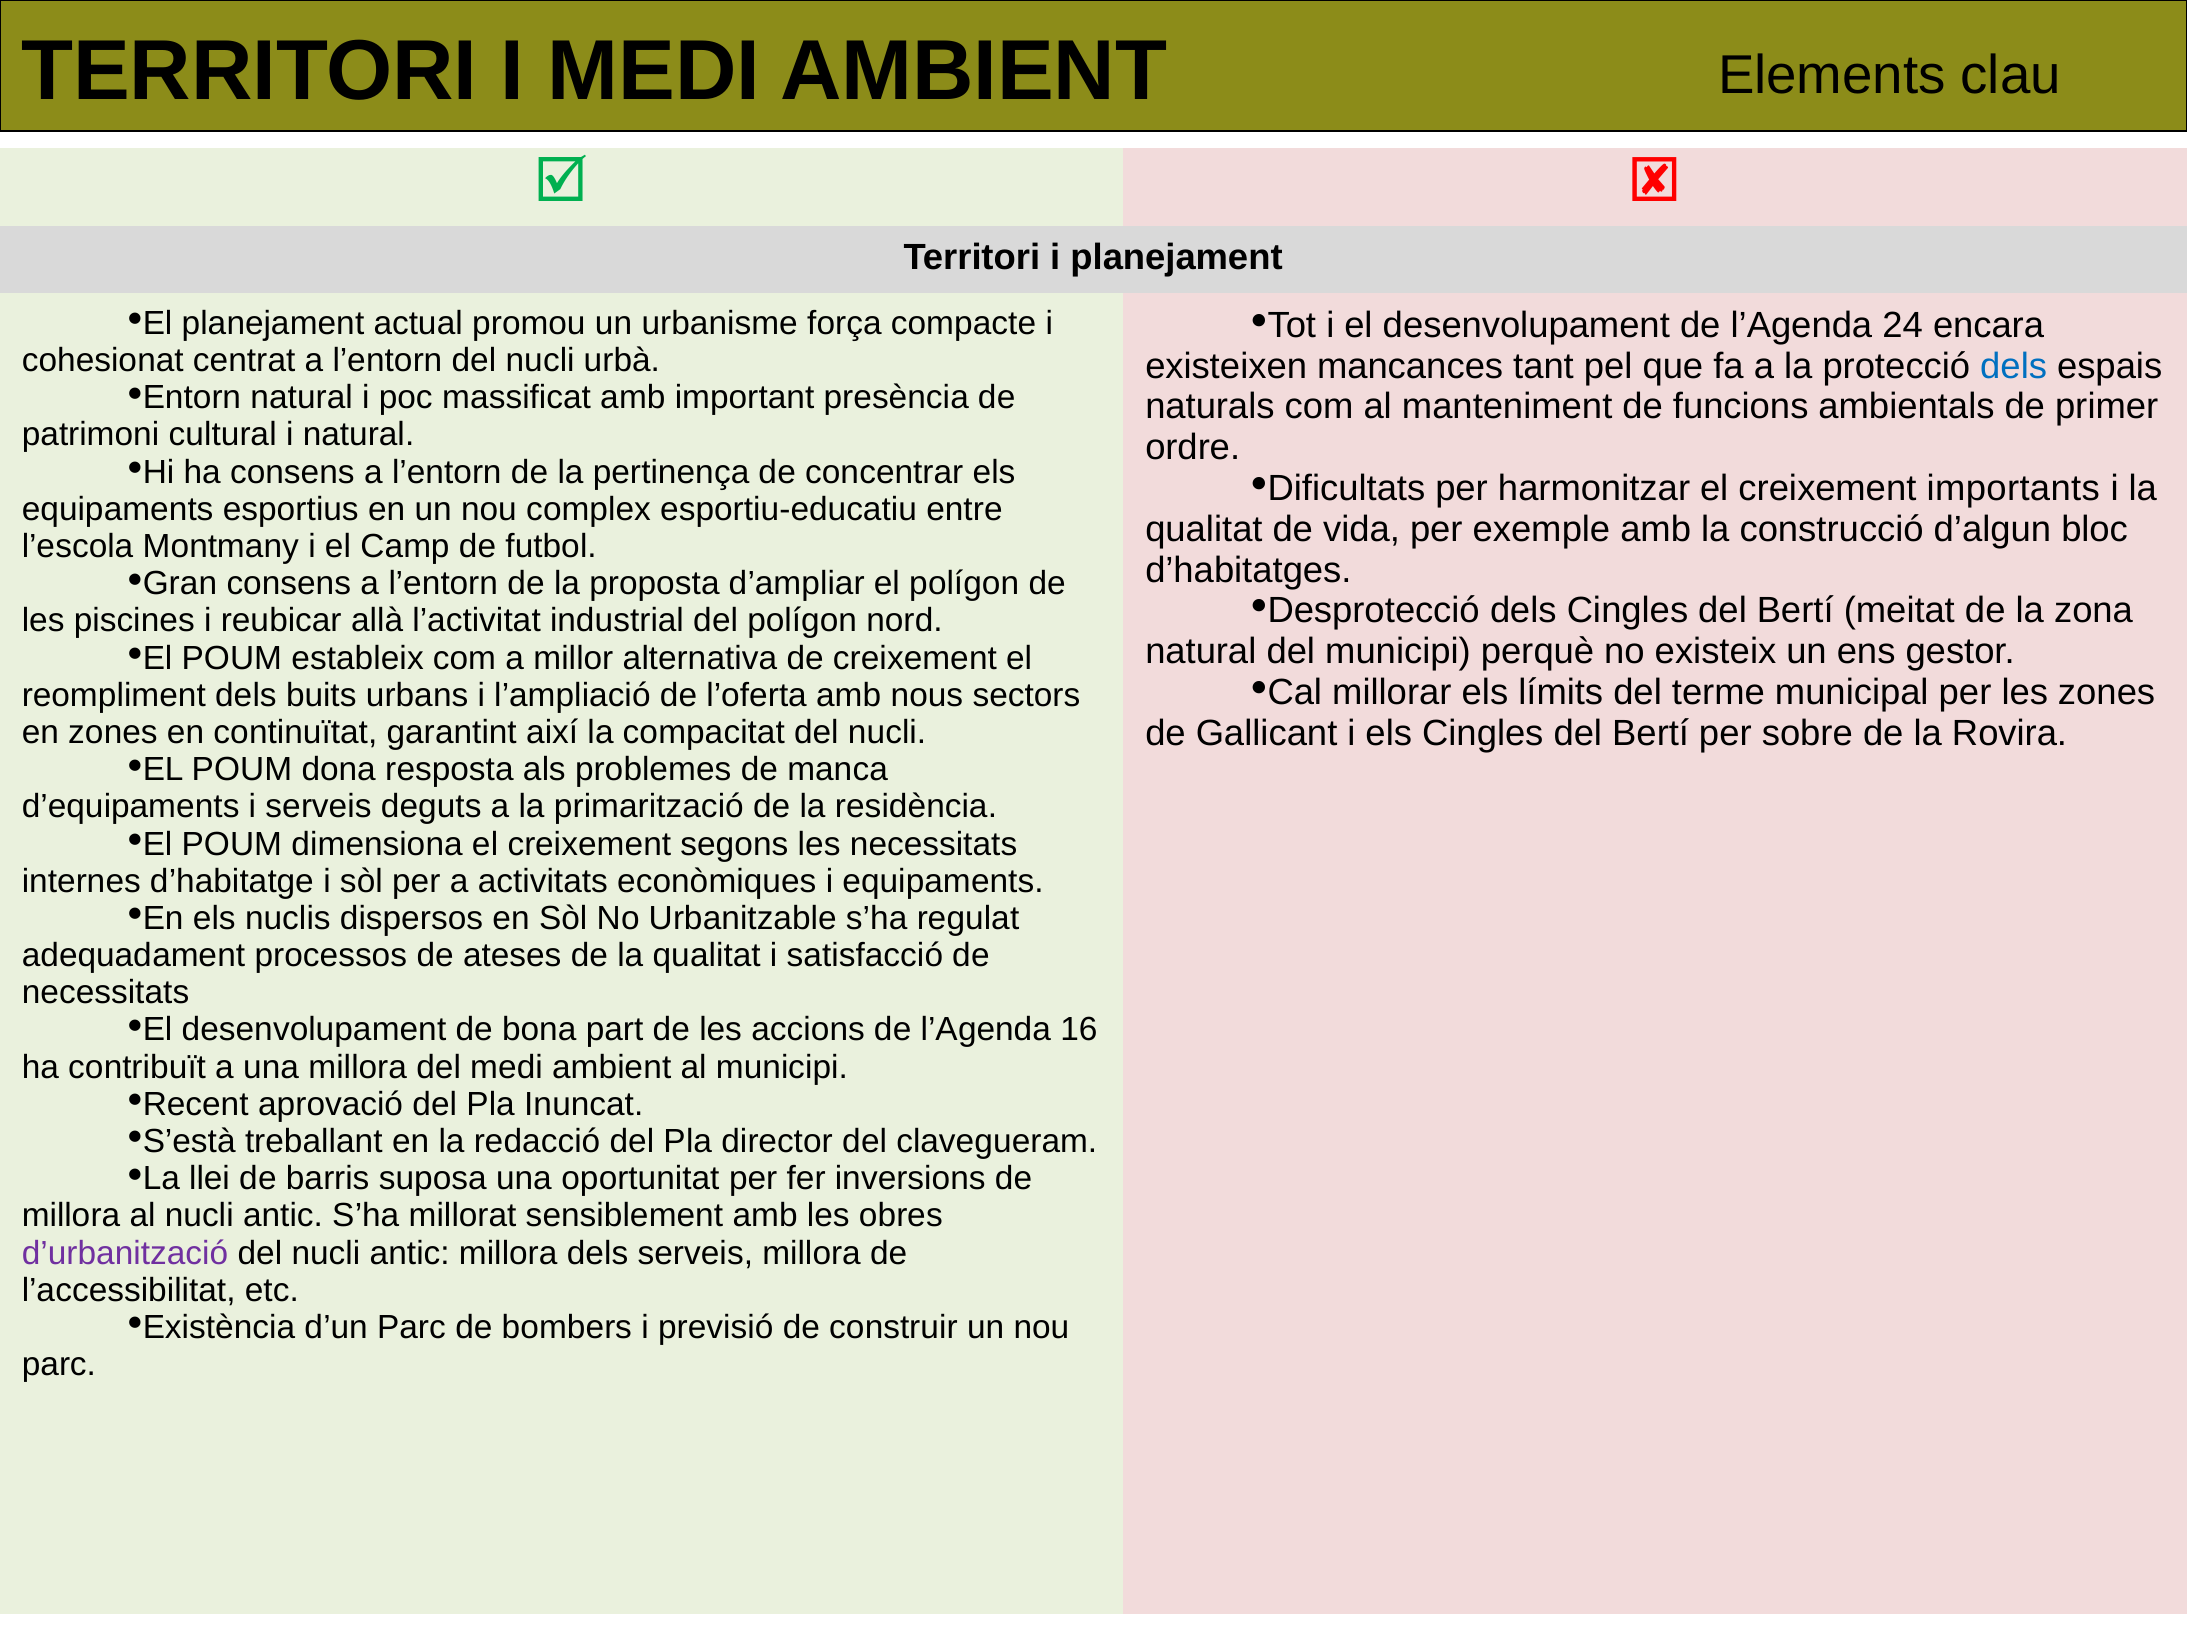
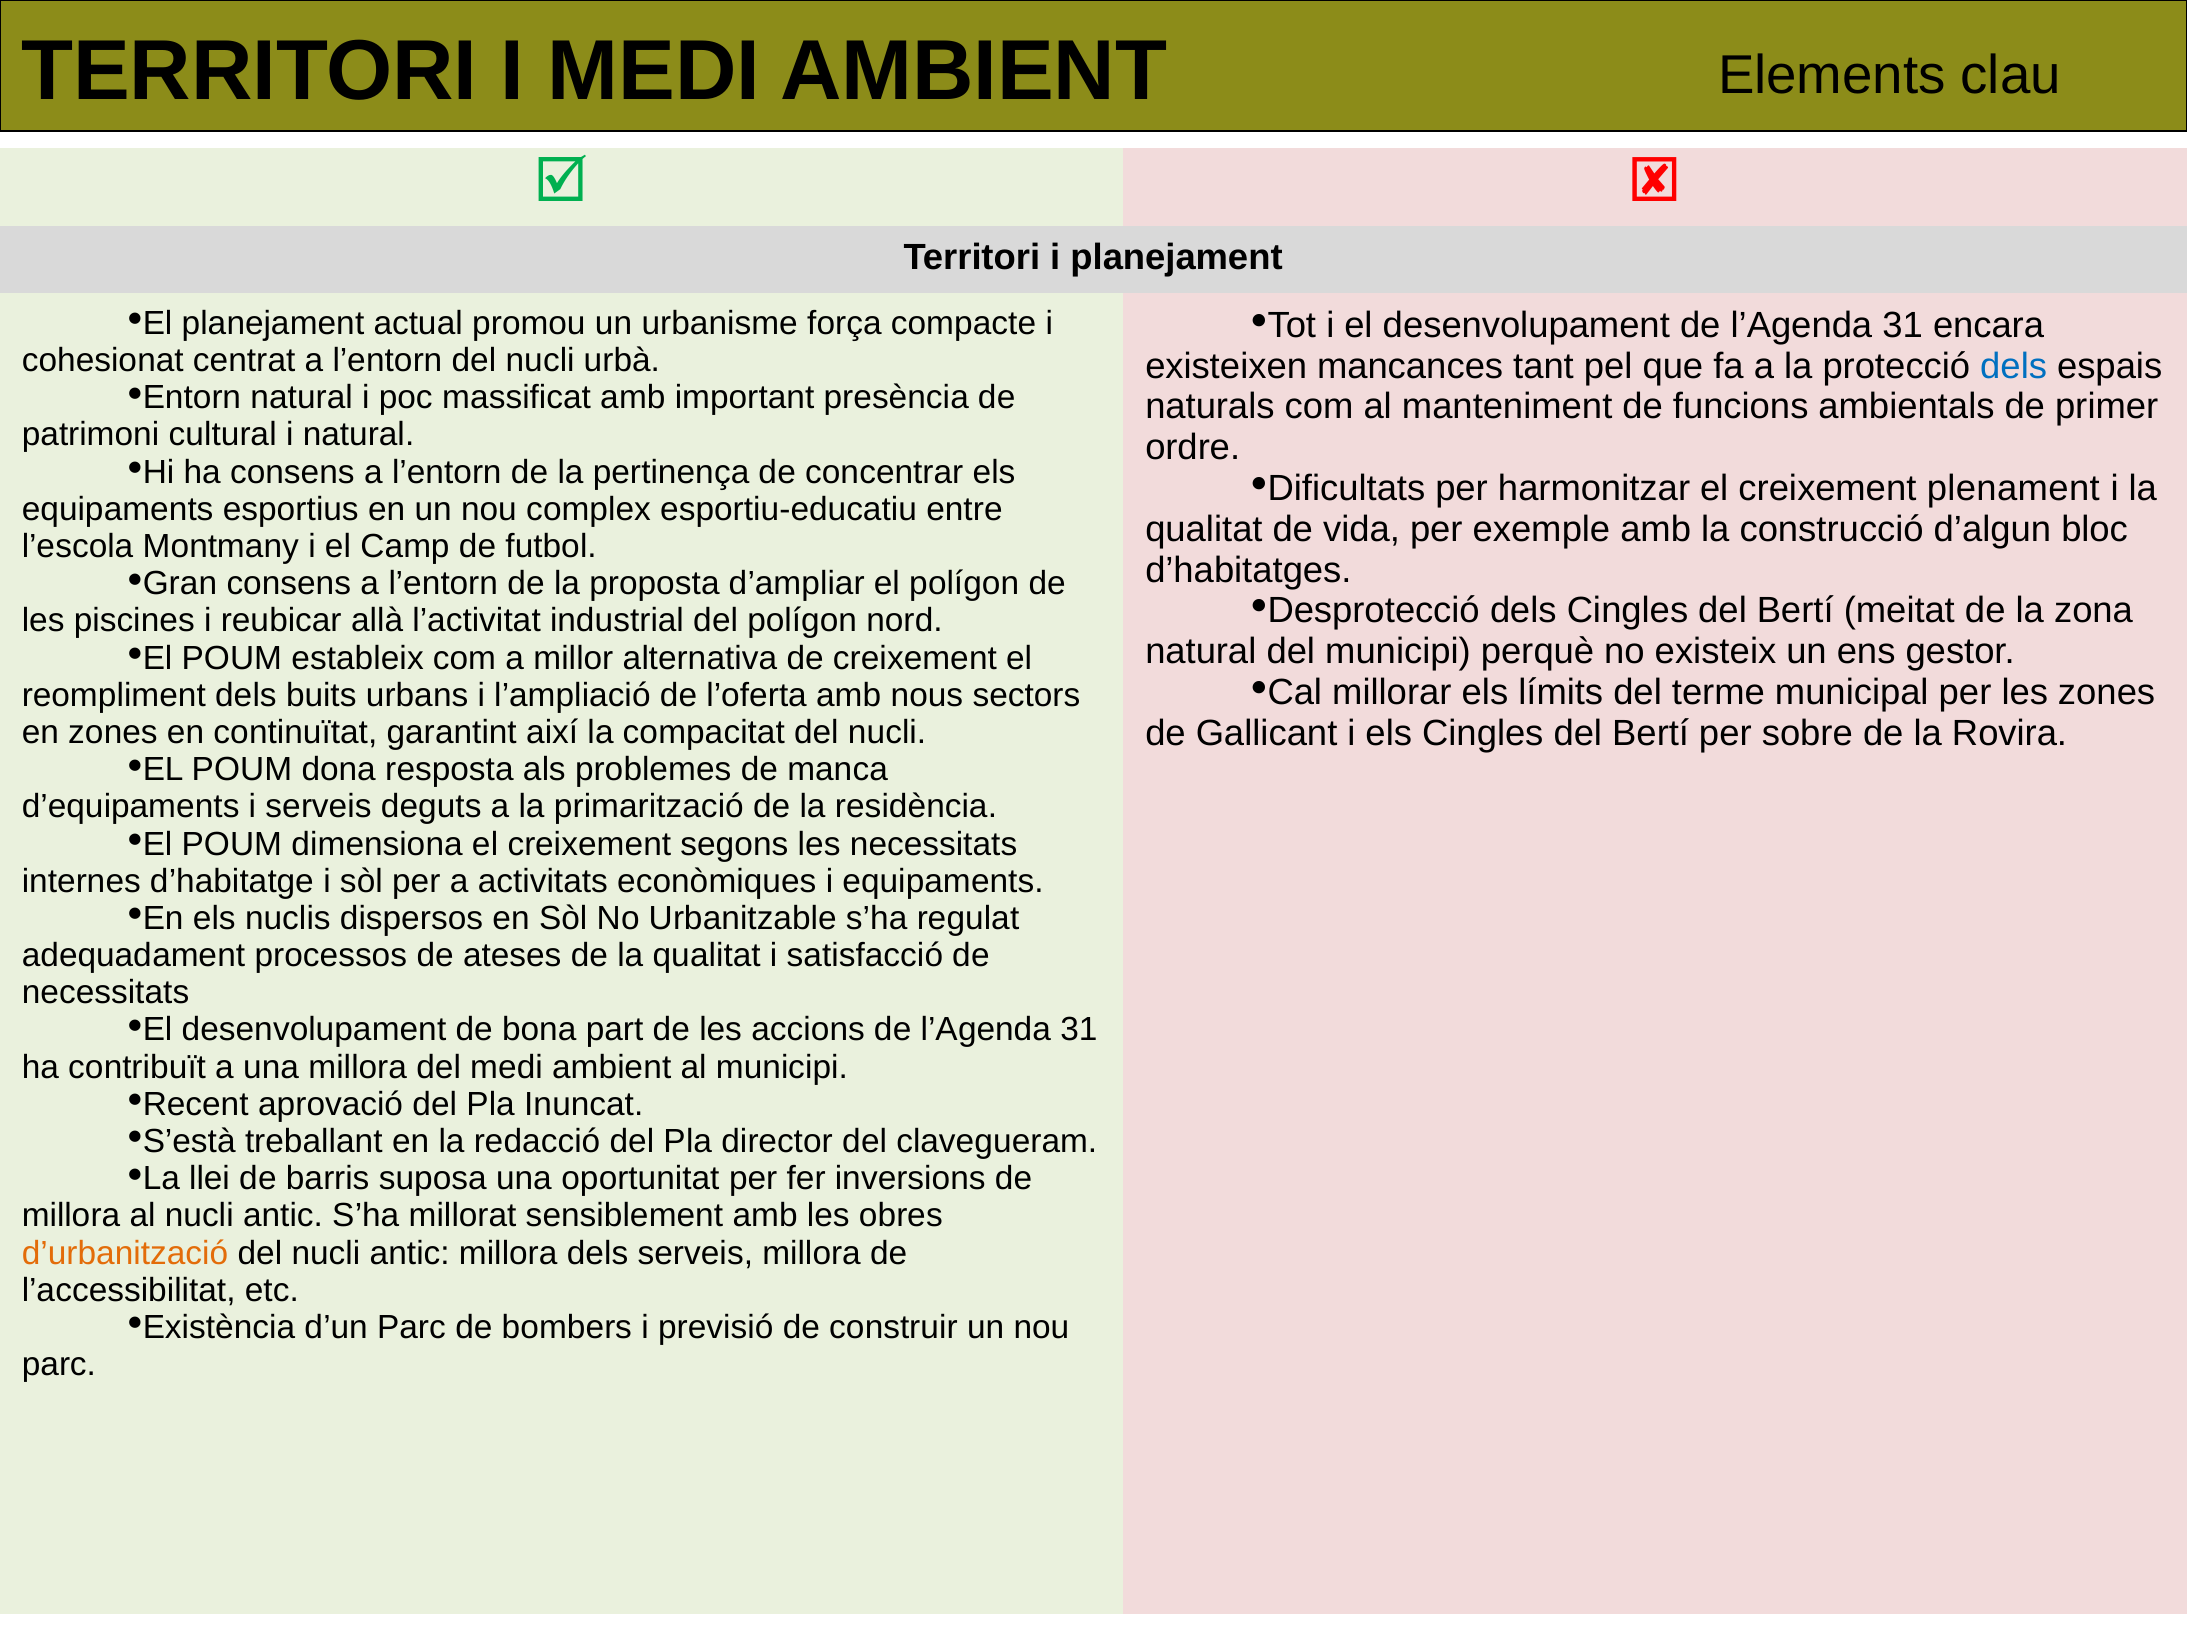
desenvolupament de l’Agenda 24: 24 -> 31
importants: importants -> plenament
accions de l’Agenda 16: 16 -> 31
d’urbanització colour: purple -> orange
